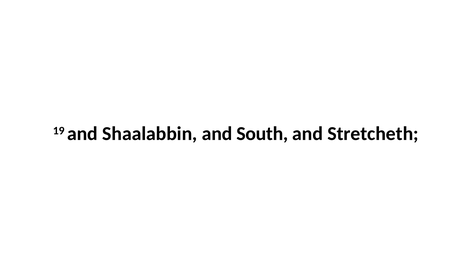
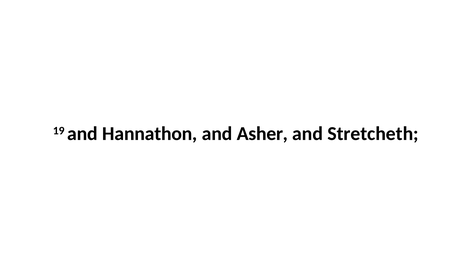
Shaalabbin: Shaalabbin -> Hannathon
South: South -> Asher
